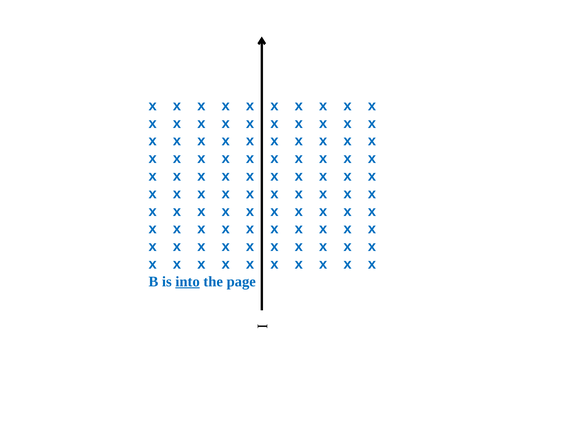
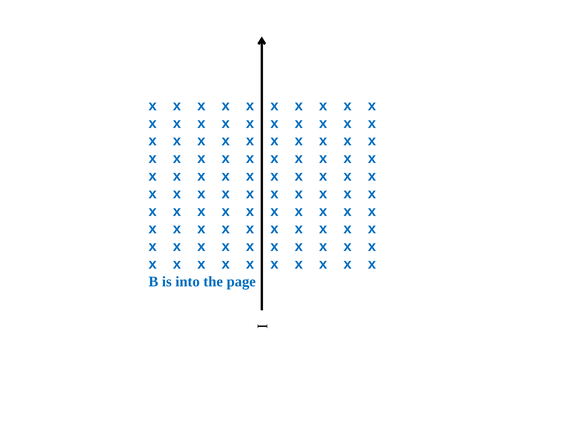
into underline: present -> none
